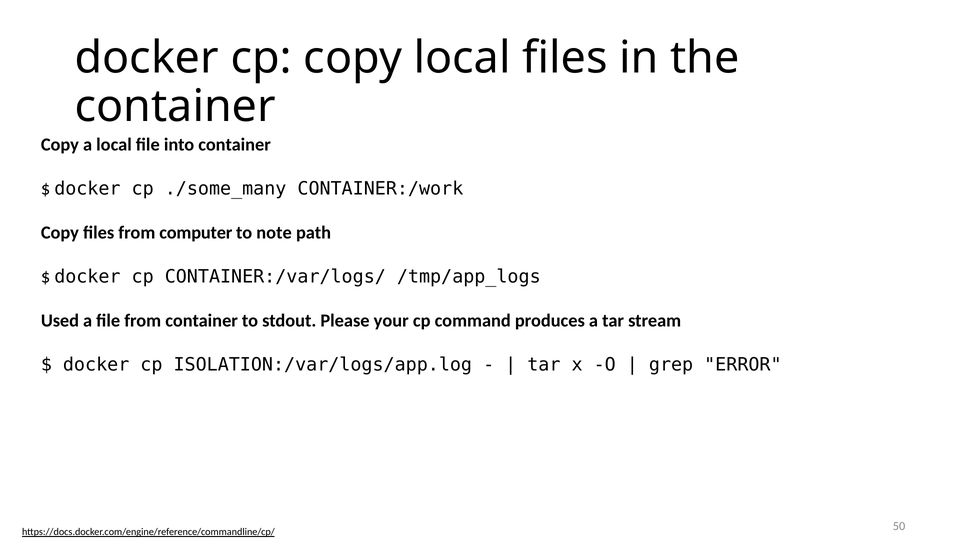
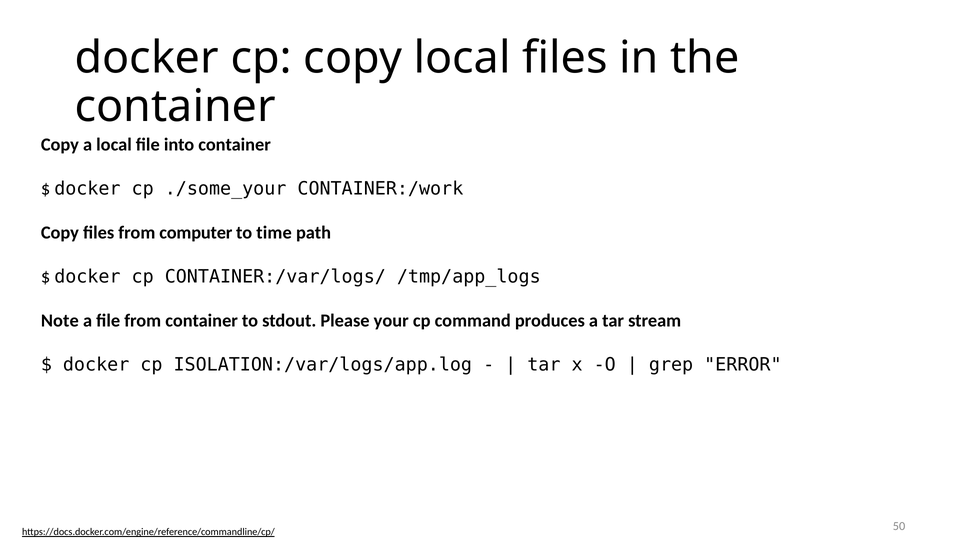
./some_many: ./some_many -> ./some_your
note: note -> time
Used: Used -> Note
